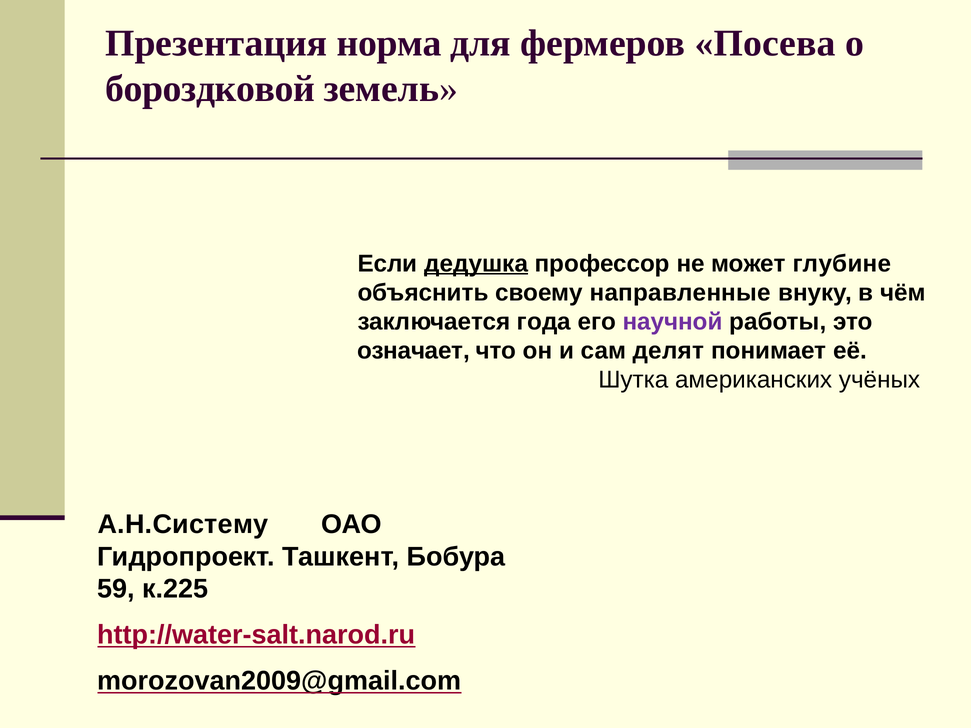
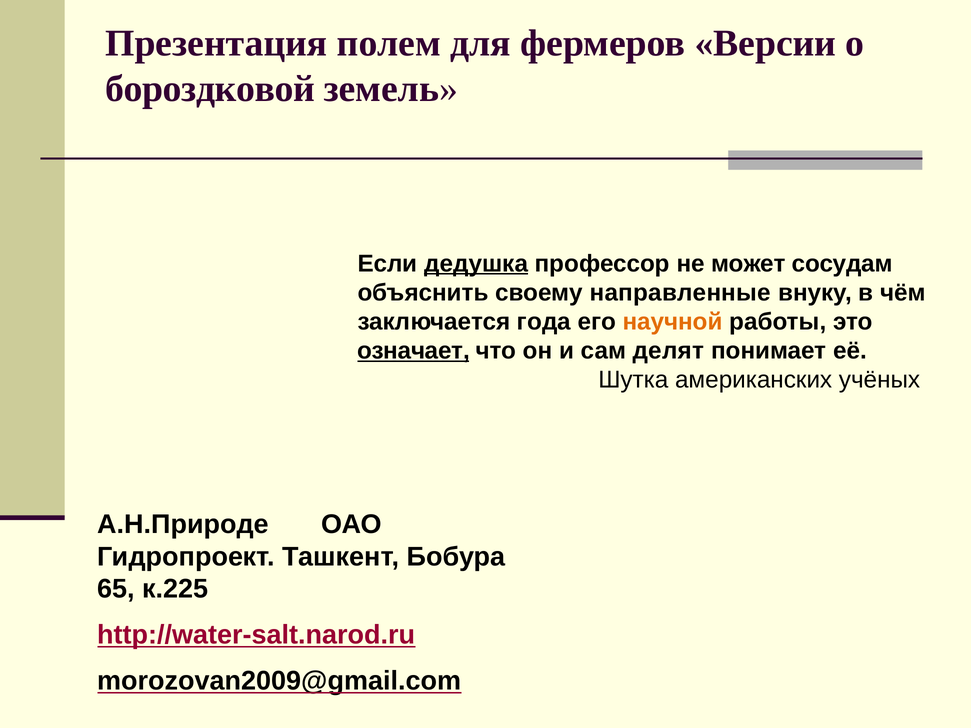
норма: норма -> полем
Посева: Посева -> Версии
глубине: глубине -> сосудам
научной colour: purple -> orange
означает underline: none -> present
А.Н.Систему: А.Н.Систему -> А.Н.Природе
59: 59 -> 65
